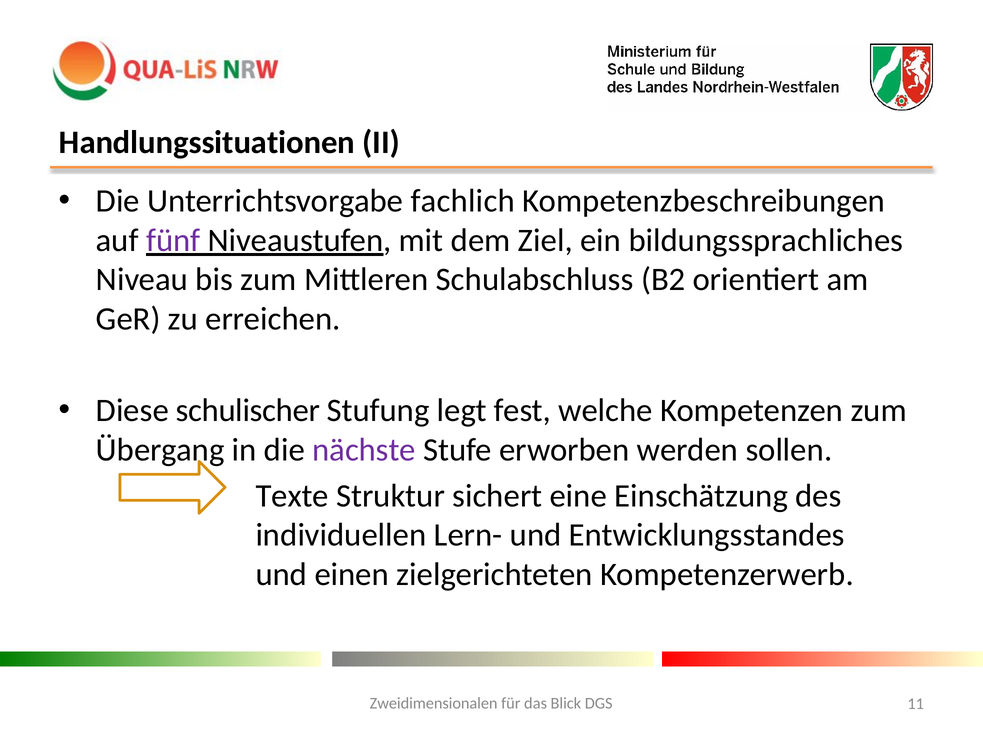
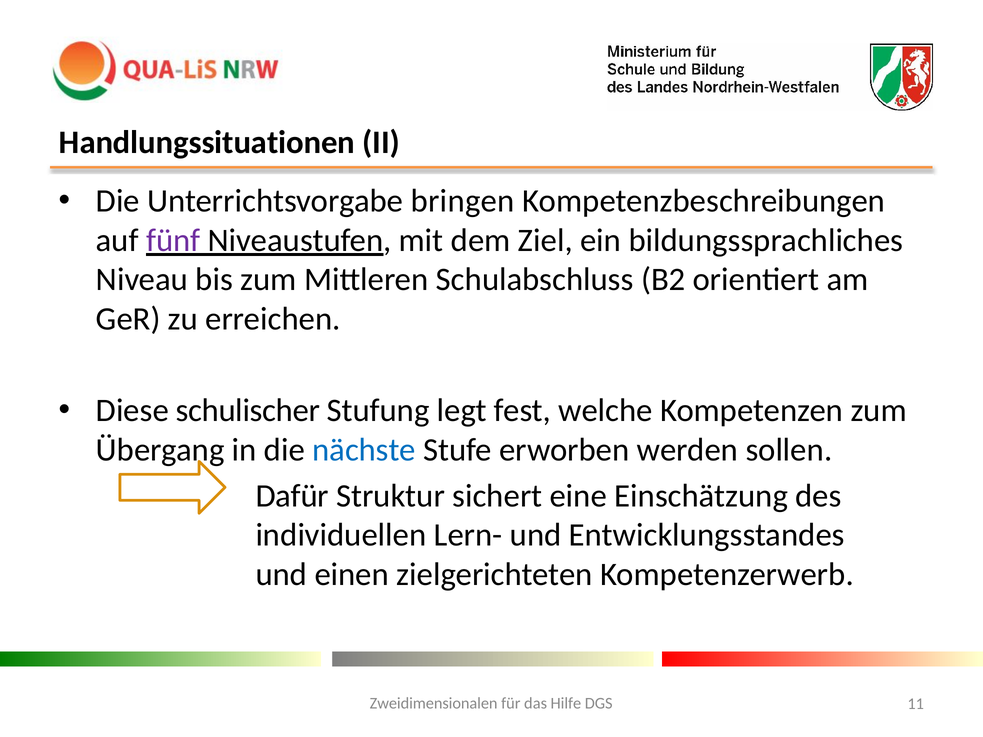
fachlich: fachlich -> bringen
nächste colour: purple -> blue
Texte: Texte -> Dafür
Blick: Blick -> Hilfe
